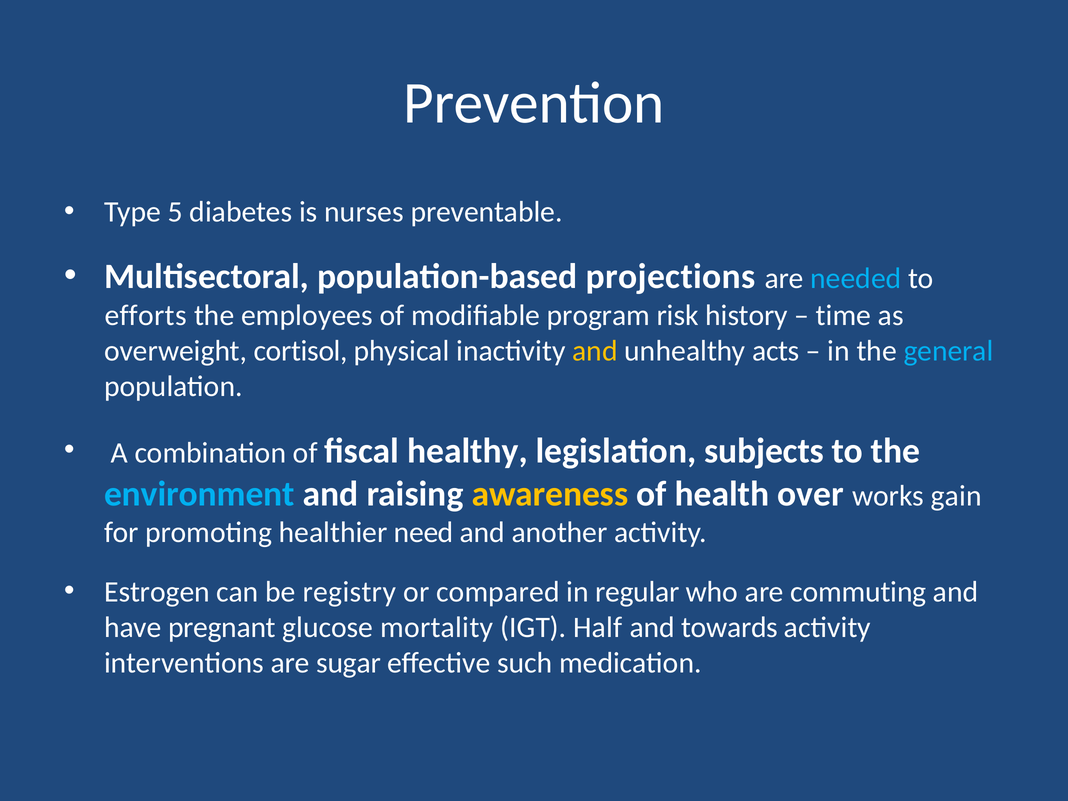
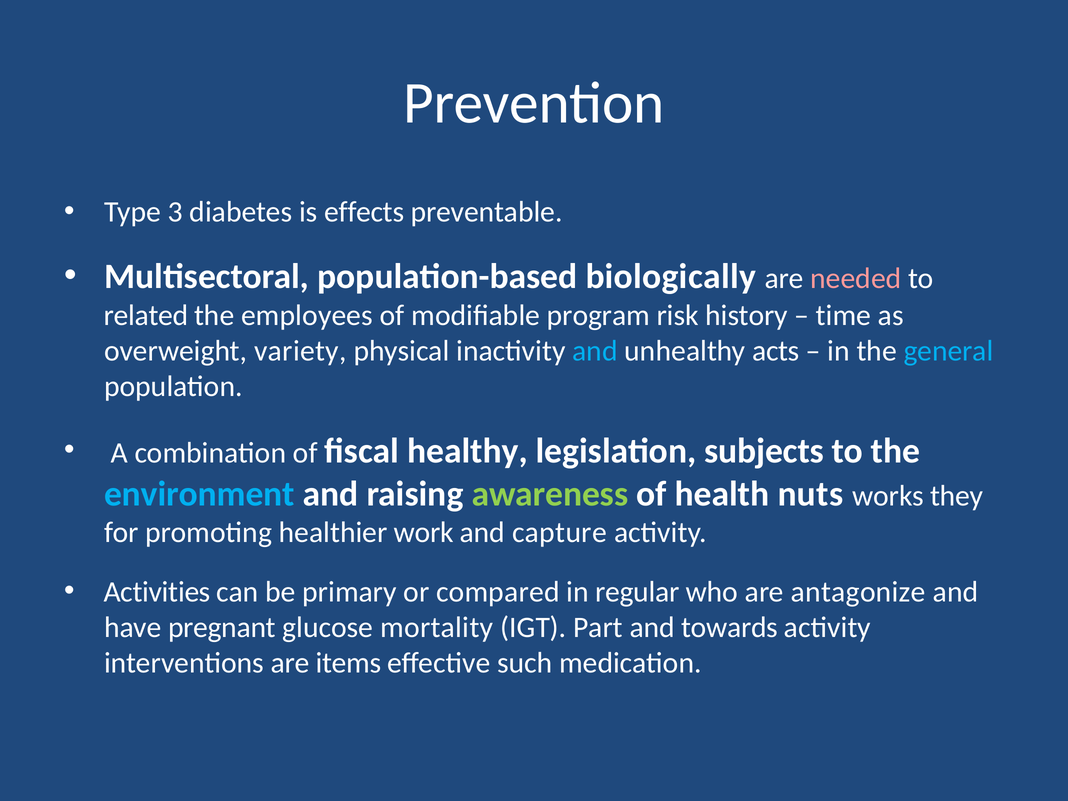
5: 5 -> 3
nurses: nurses -> effects
projections: projections -> biologically
needed colour: light blue -> pink
efforts: efforts -> related
cortisol: cortisol -> variety
and at (595, 351) colour: yellow -> light blue
awareness colour: yellow -> light green
over: over -> nuts
gain: gain -> they
need: need -> work
another: another -> capture
Estrogen: Estrogen -> Activities
registry: registry -> primary
commuting: commuting -> antagonize
Half: Half -> Part
sugar: sugar -> items
